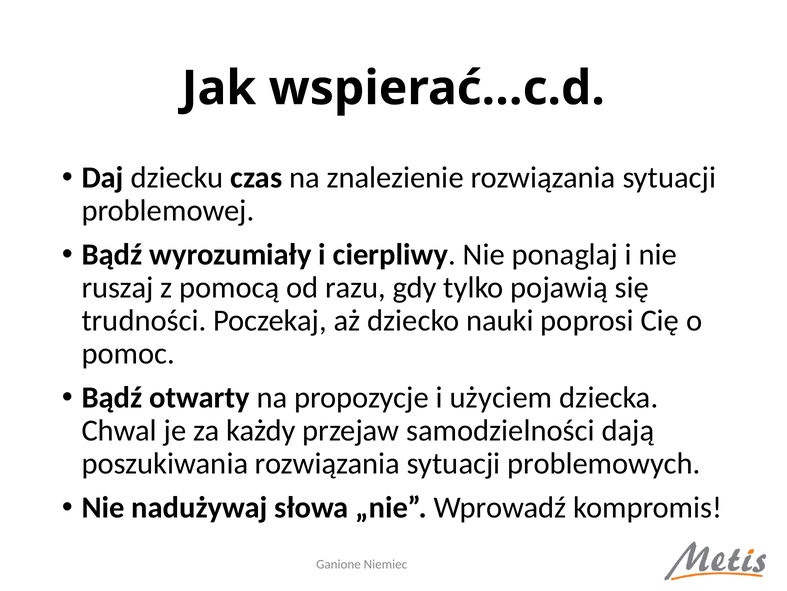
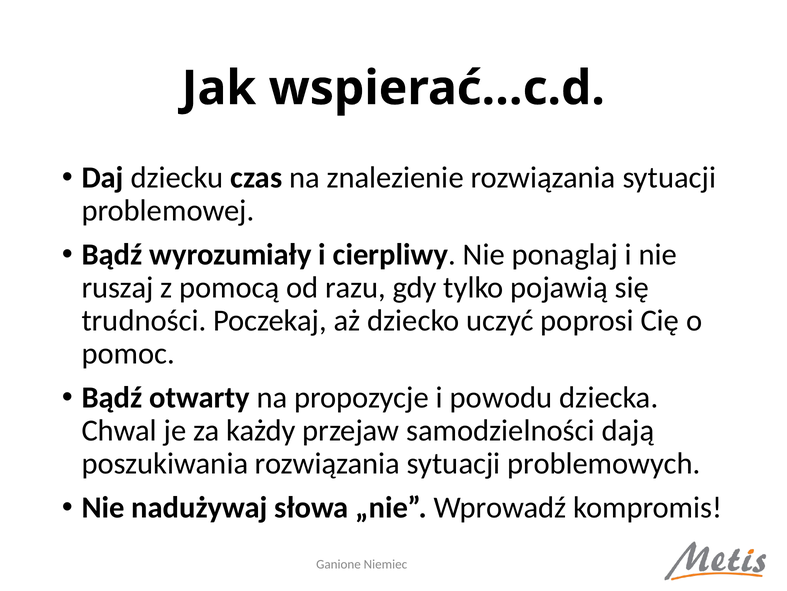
nauki: nauki -> uczyć
użyciem: użyciem -> powodu
